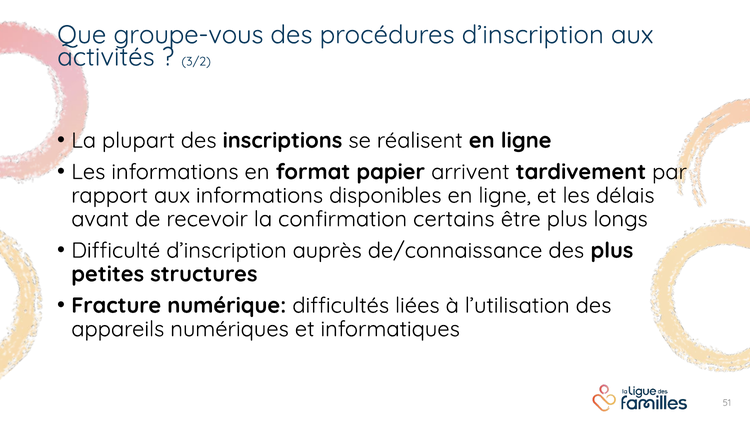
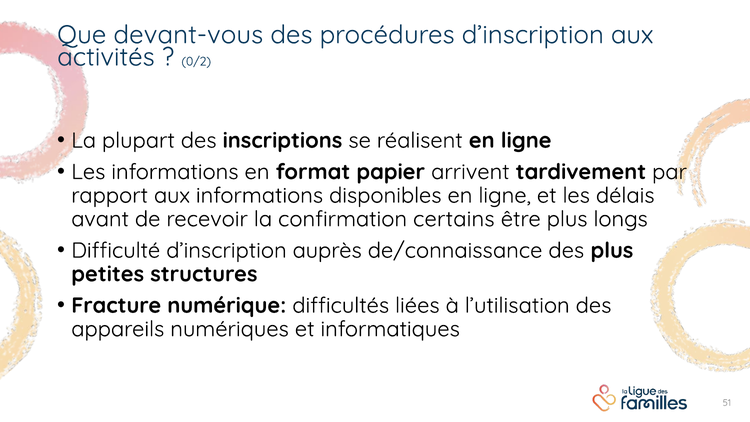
groupe-vous: groupe-vous -> devant-vous
3/2: 3/2 -> 0/2
